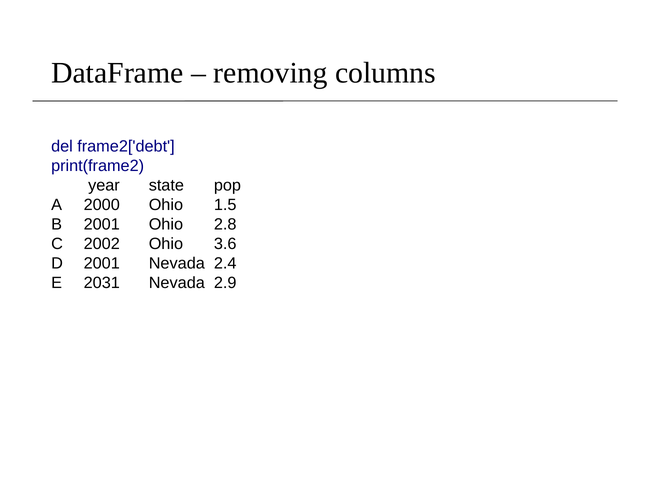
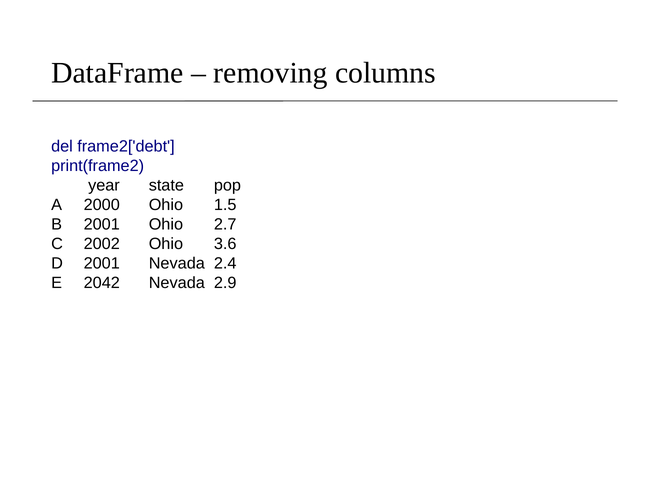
2.8: 2.8 -> 2.7
2031: 2031 -> 2042
